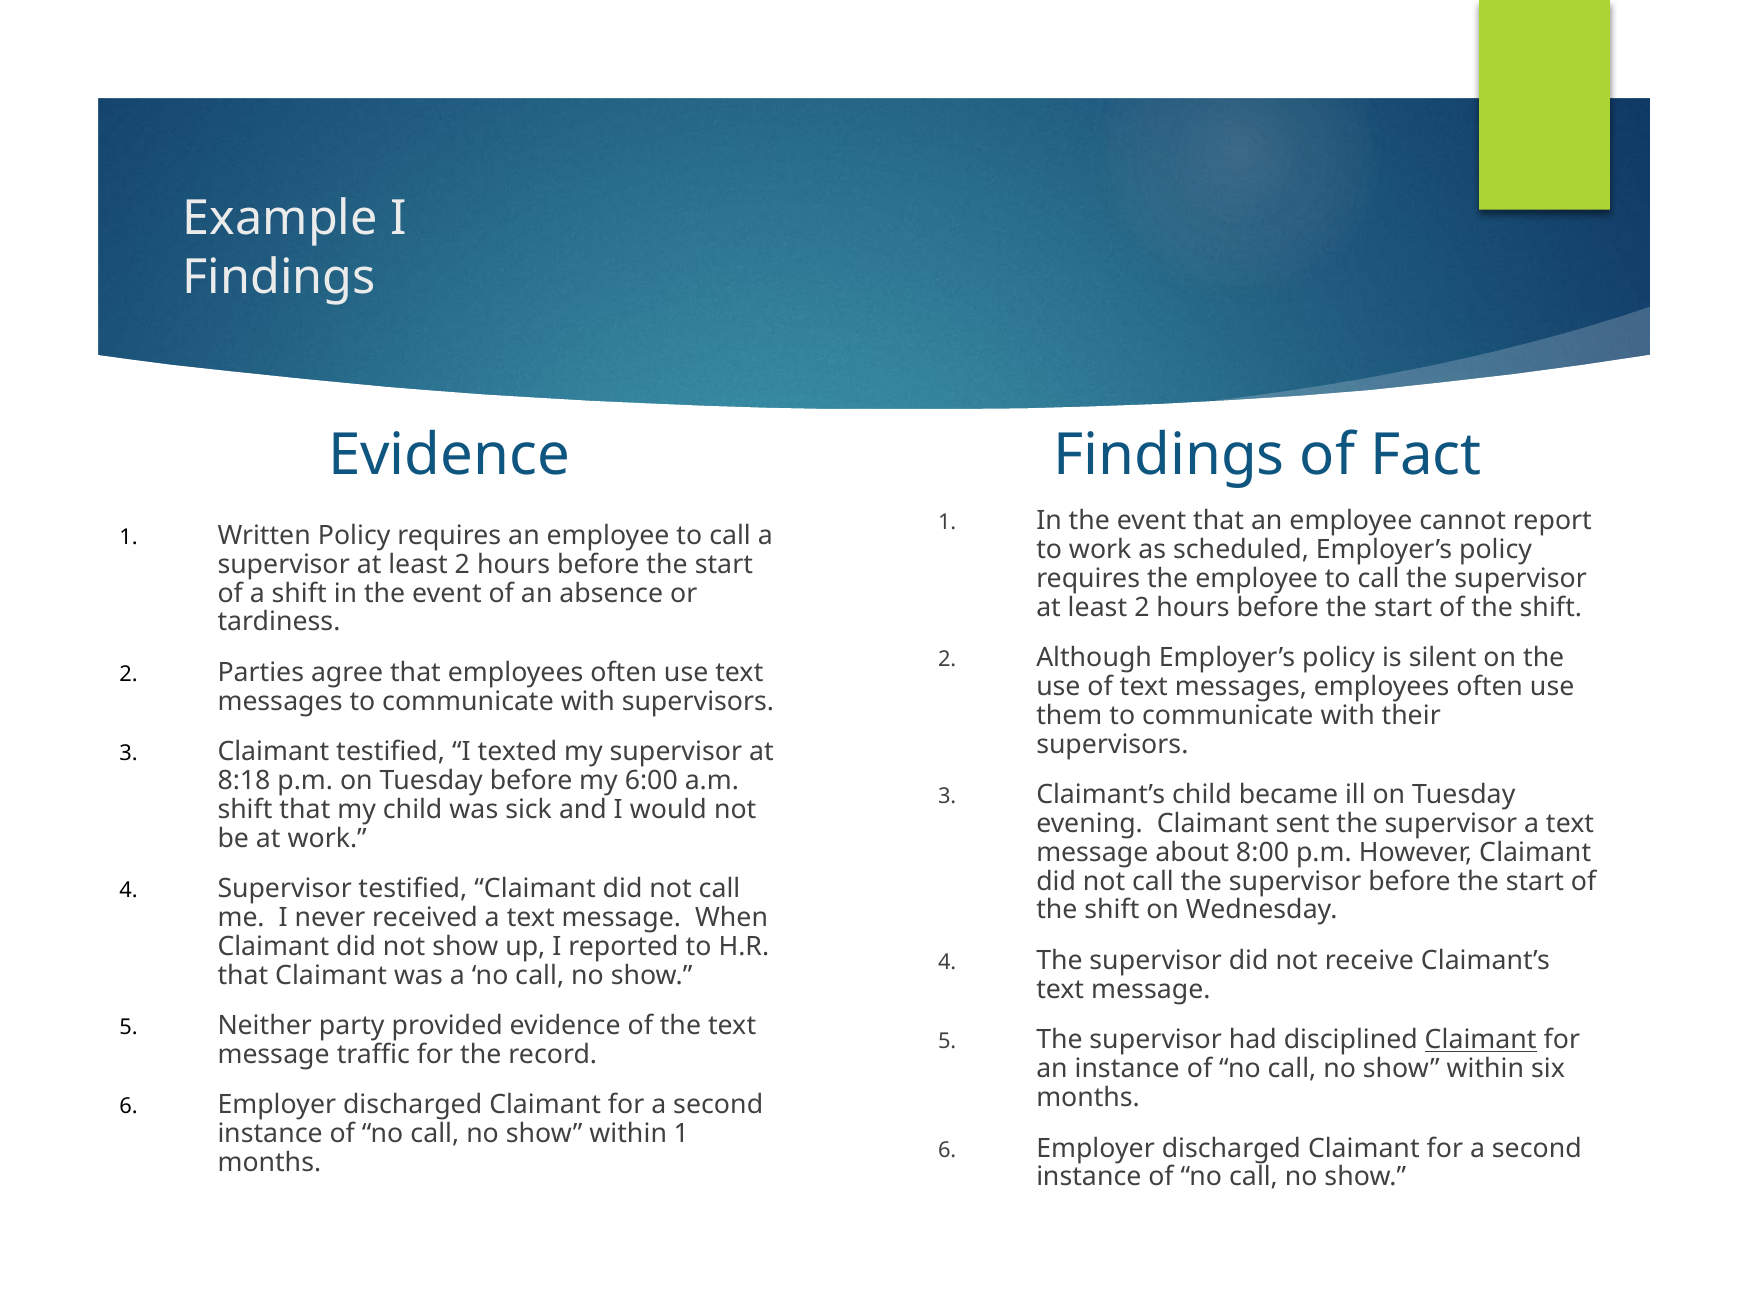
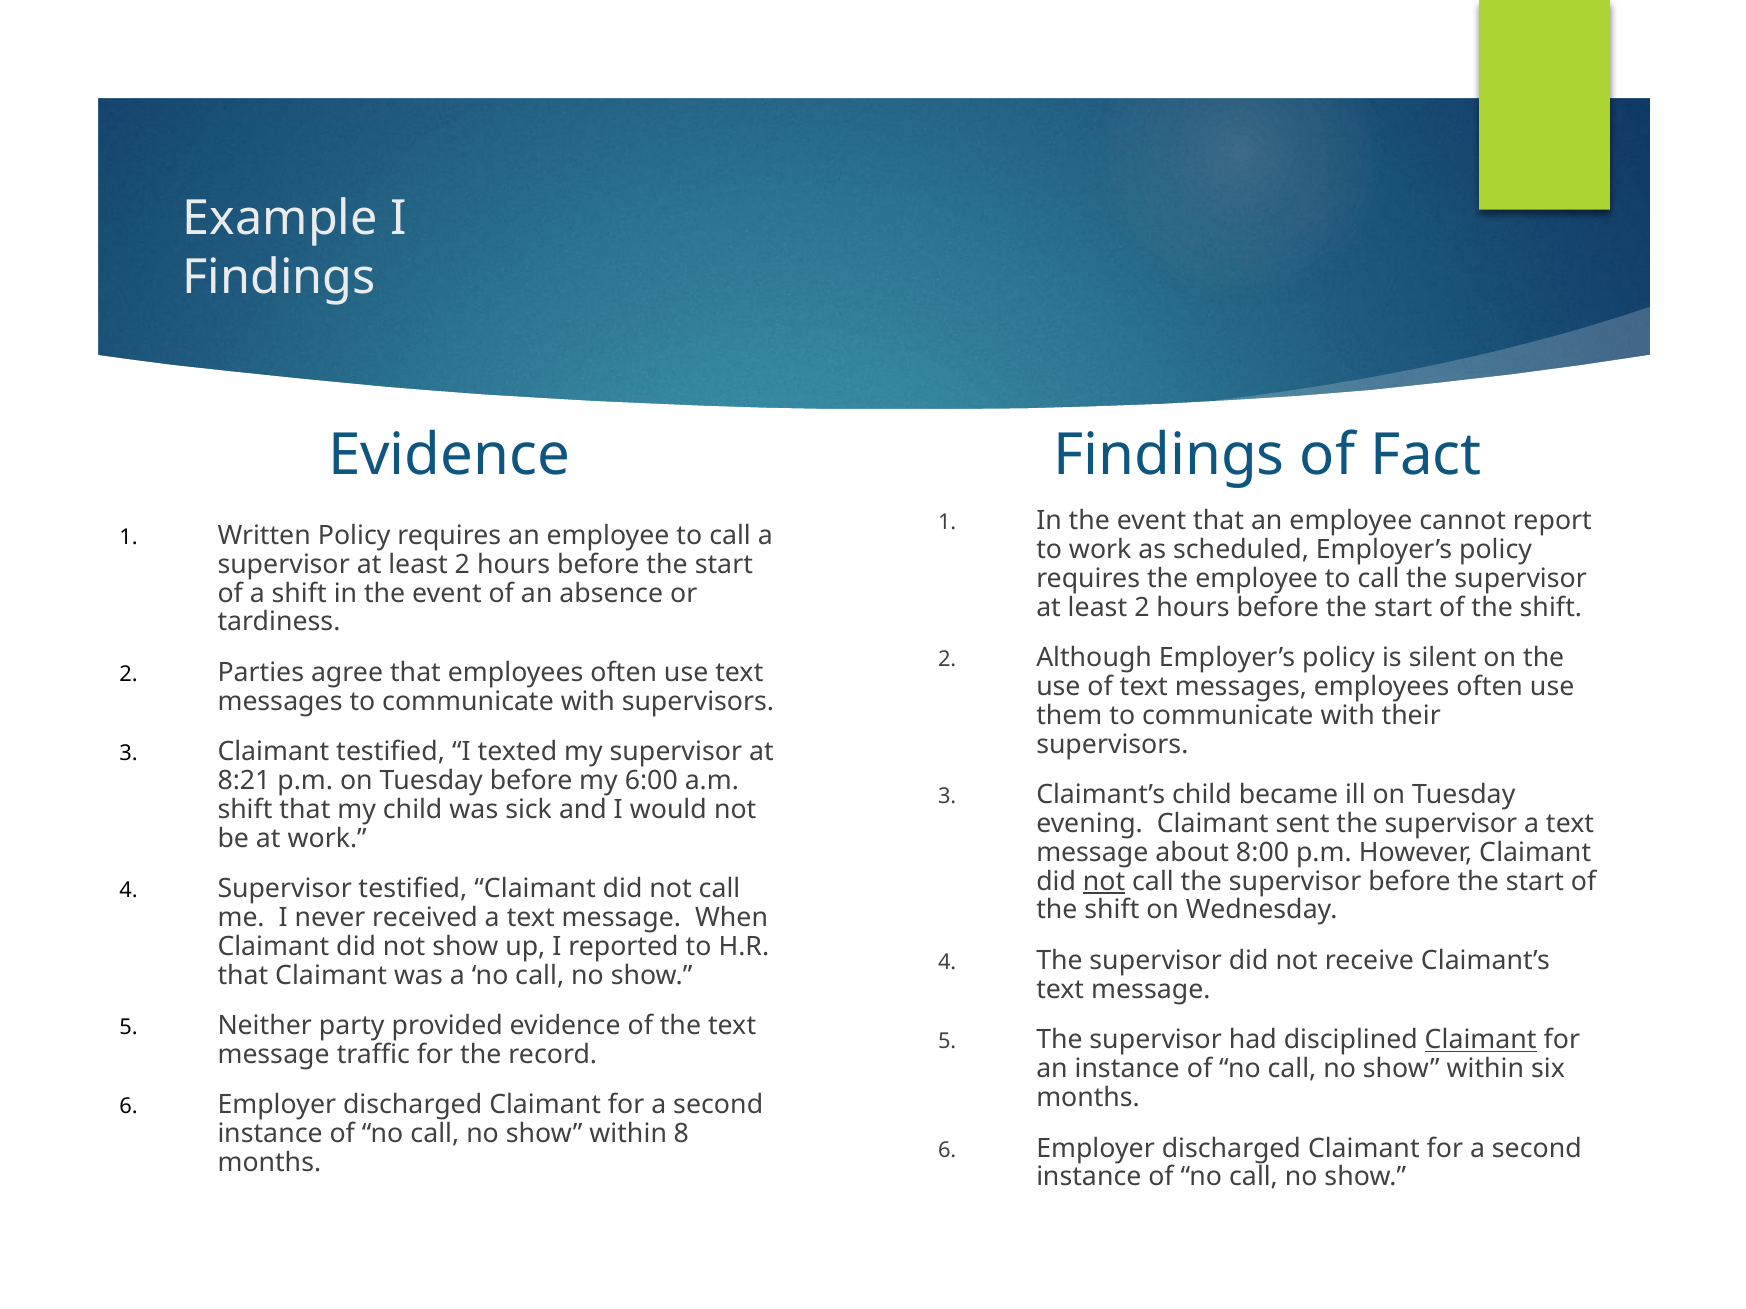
8:18: 8:18 -> 8:21
not at (1104, 882) underline: none -> present
within 1: 1 -> 8
